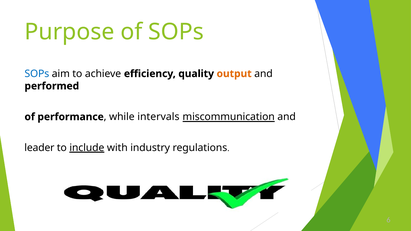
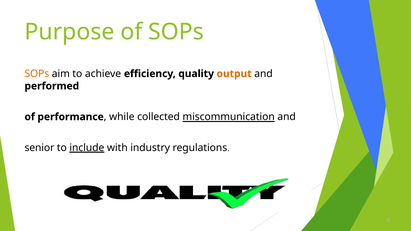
SOPs at (37, 74) colour: blue -> orange
intervals: intervals -> collected
leader: leader -> senior
